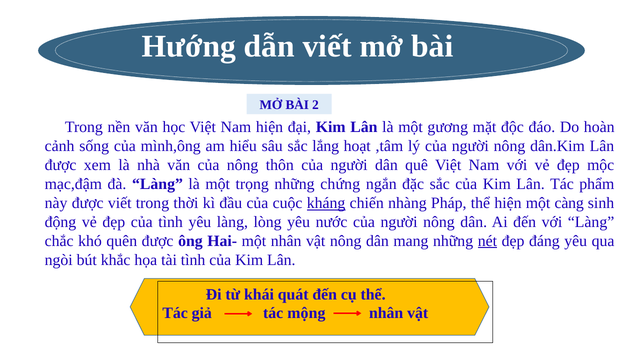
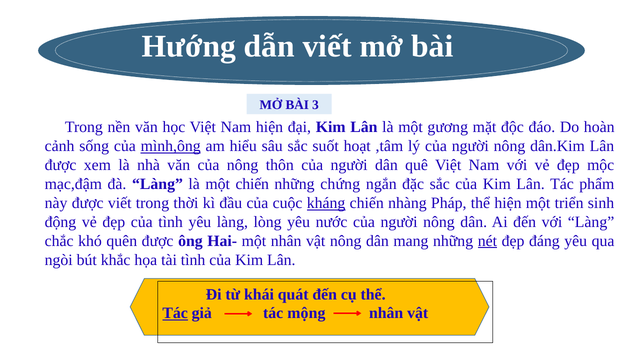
2: 2 -> 3
mình,ông underline: none -> present
lắng: lắng -> suốt
một trọng: trọng -> chiến
càng: càng -> triển
Tác at (175, 313) underline: none -> present
